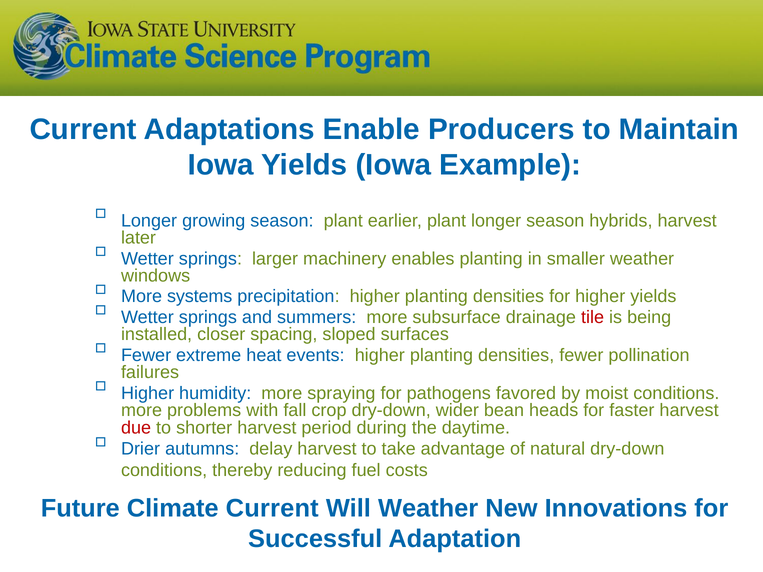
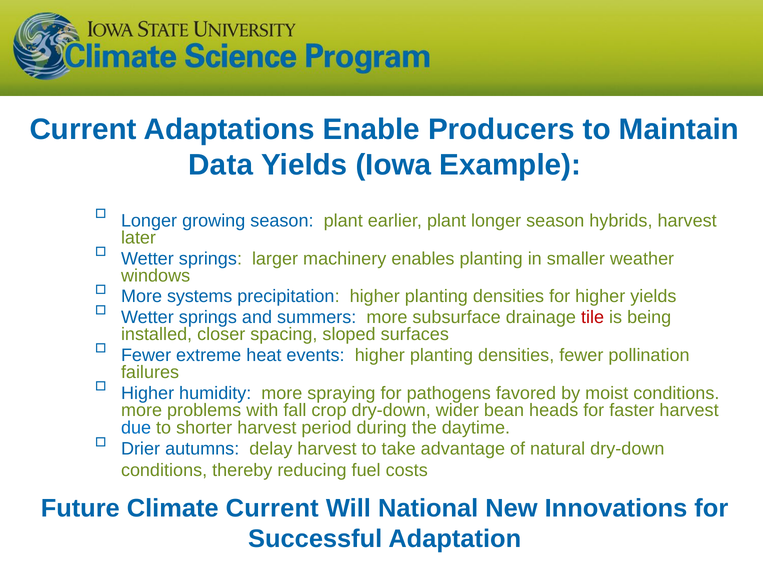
Iowa at (221, 165): Iowa -> Data
due colour: red -> blue
Will Weather: Weather -> National
